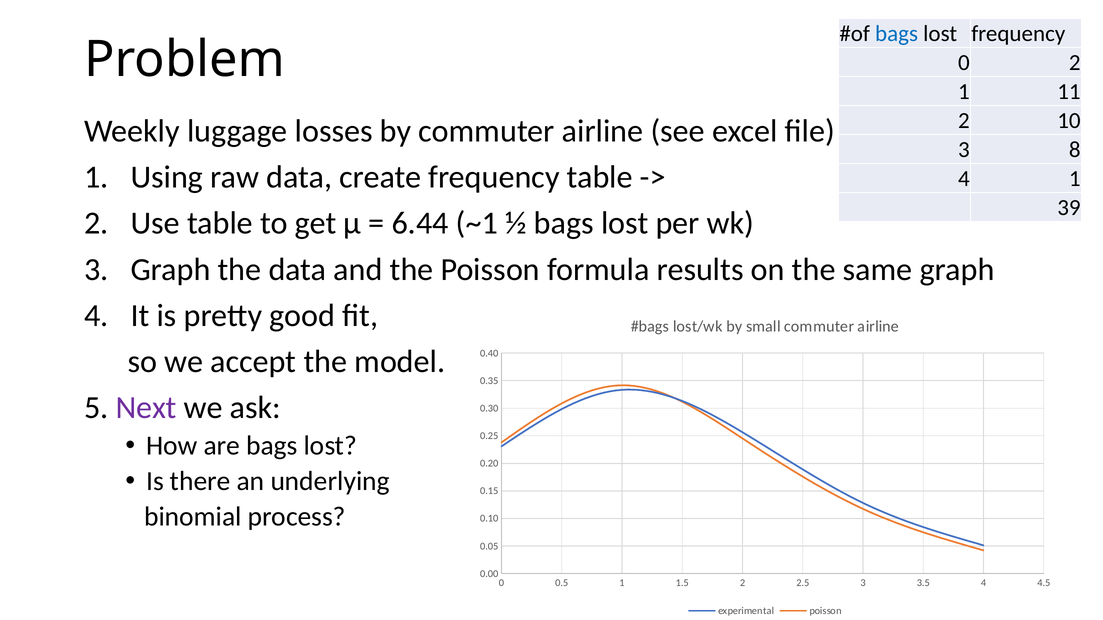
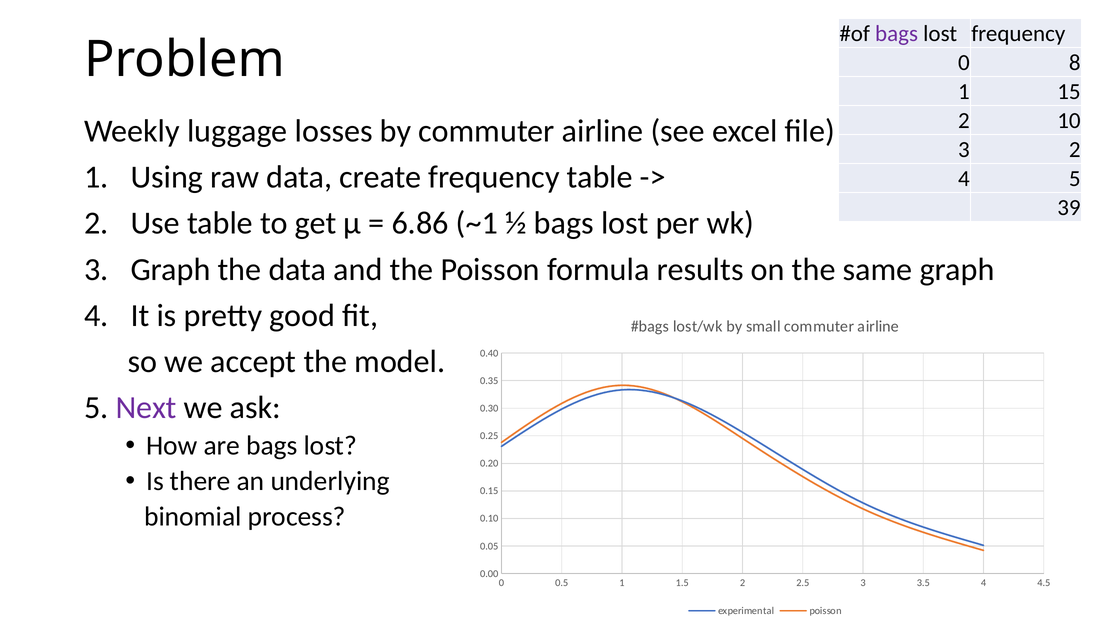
bags at (897, 34) colour: blue -> purple
0 2: 2 -> 8
11: 11 -> 15
3 8: 8 -> 2
4 1: 1 -> 5
6.44: 6.44 -> 6.86
